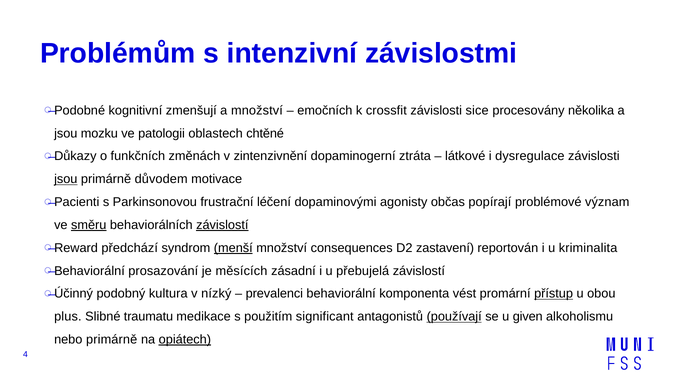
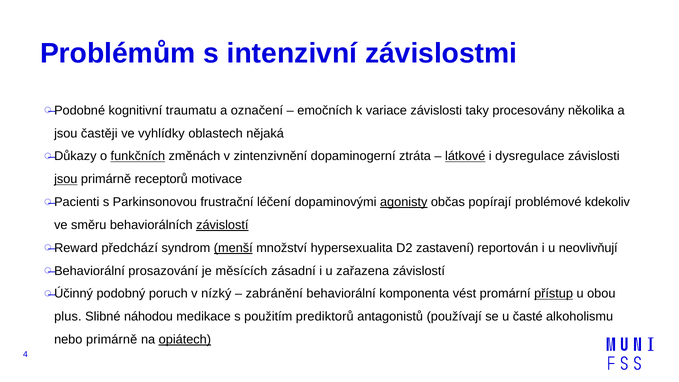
zmenšují: zmenšují -> traumatu
a množství: množství -> označení
crossfit: crossfit -> variace
sice: sice -> taky
mozku: mozku -> častěji
patologii: patologii -> vyhlídky
chtěné: chtěné -> nějaká
funkčních underline: none -> present
látkové underline: none -> present
důvodem: důvodem -> receptorů
agonisty underline: none -> present
význam: význam -> kdekoliv
směru underline: present -> none
consequences: consequences -> hypersexualita
kriminalita: kriminalita -> neovlivňují
přebujelá: přebujelá -> zařazena
kultura: kultura -> poruch
prevalenci: prevalenci -> zabránění
traumatu: traumatu -> náhodou
significant: significant -> prediktorů
používají underline: present -> none
given: given -> časté
